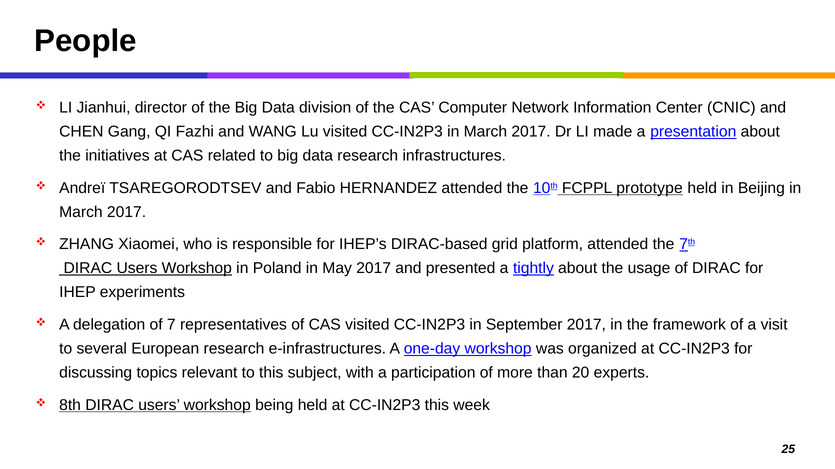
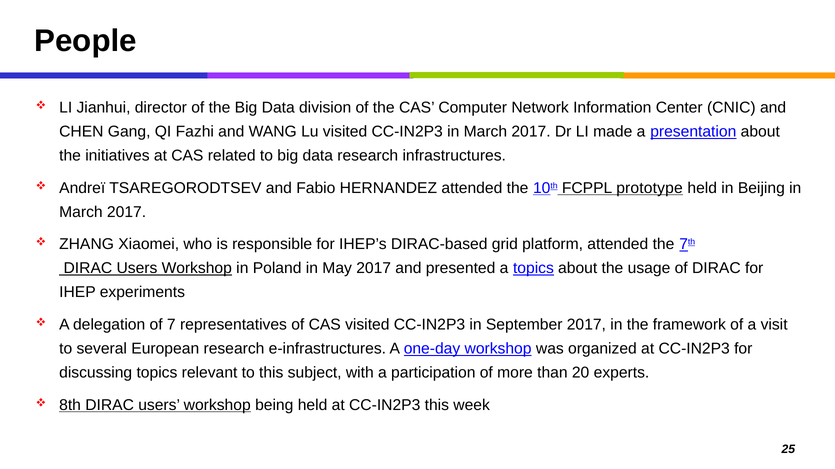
a tightly: tightly -> topics
